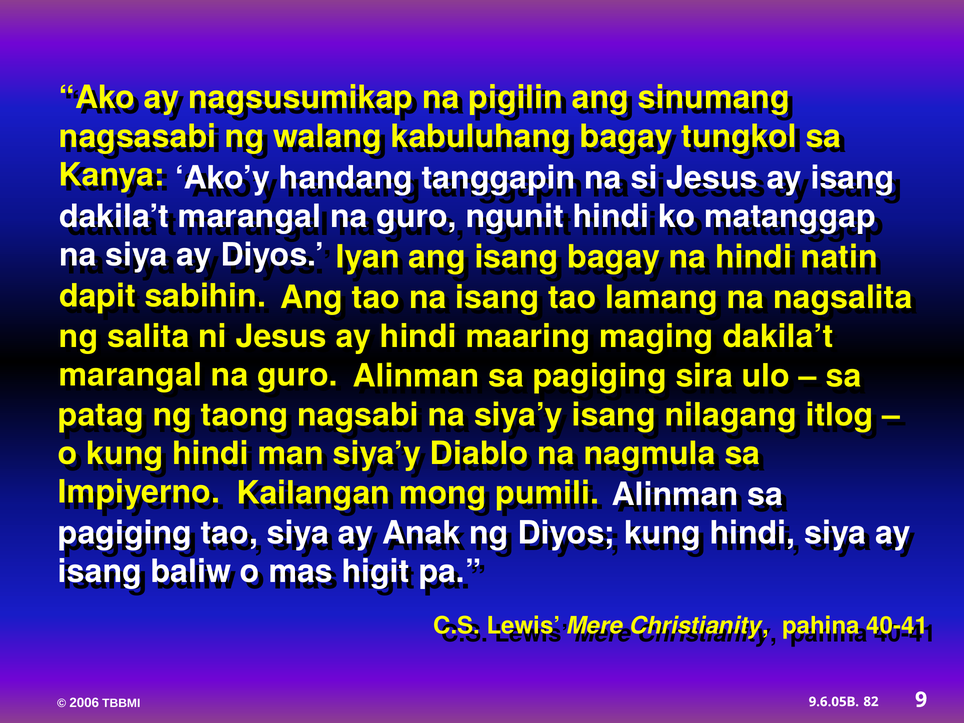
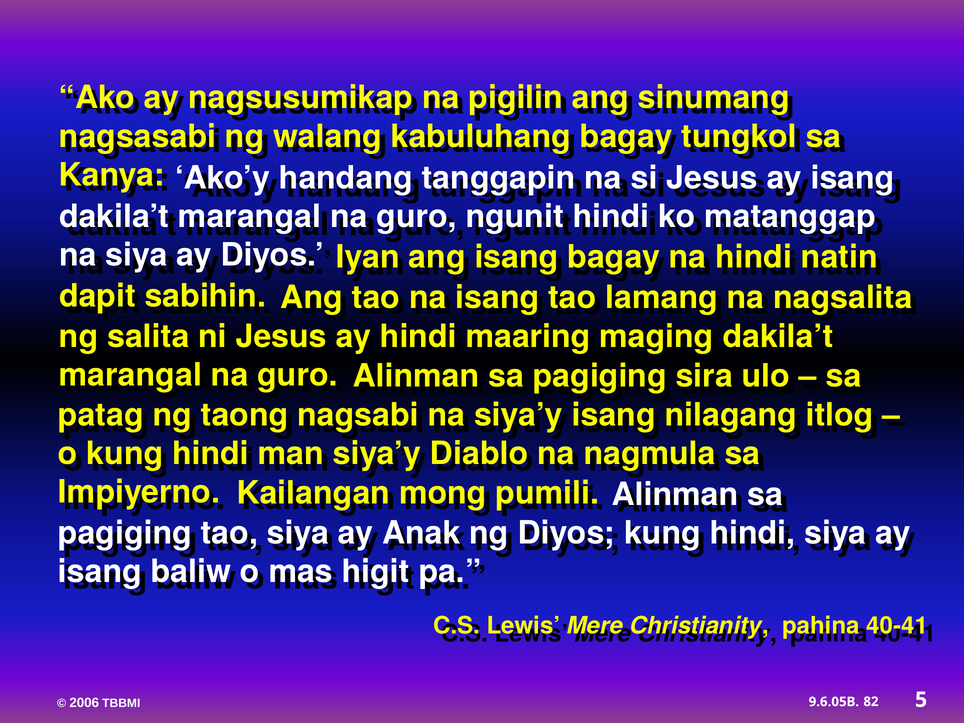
9: 9 -> 5
